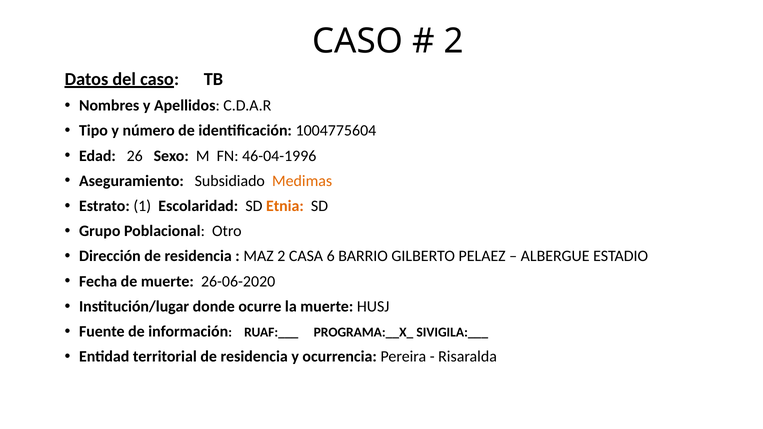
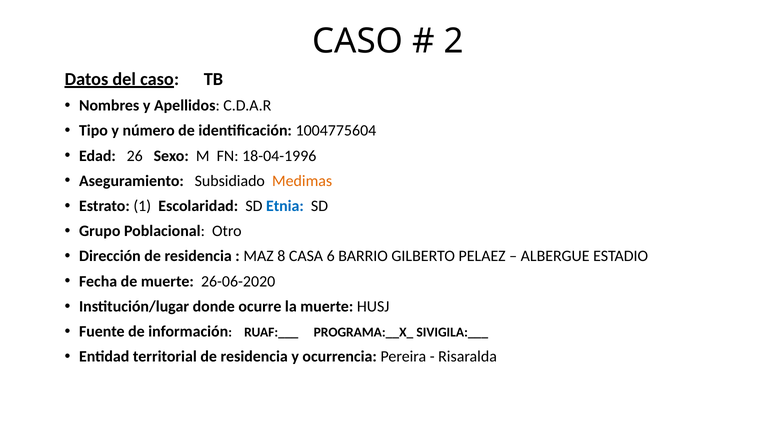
46-04-1996: 46-04-1996 -> 18-04-1996
Etnia colour: orange -> blue
MAZ 2: 2 -> 8
